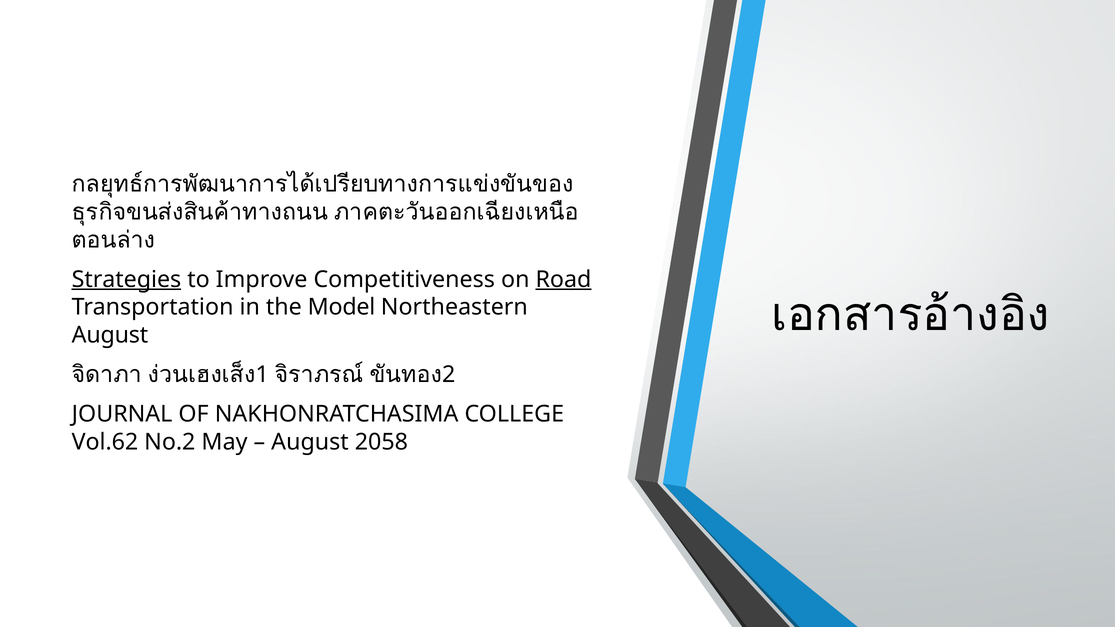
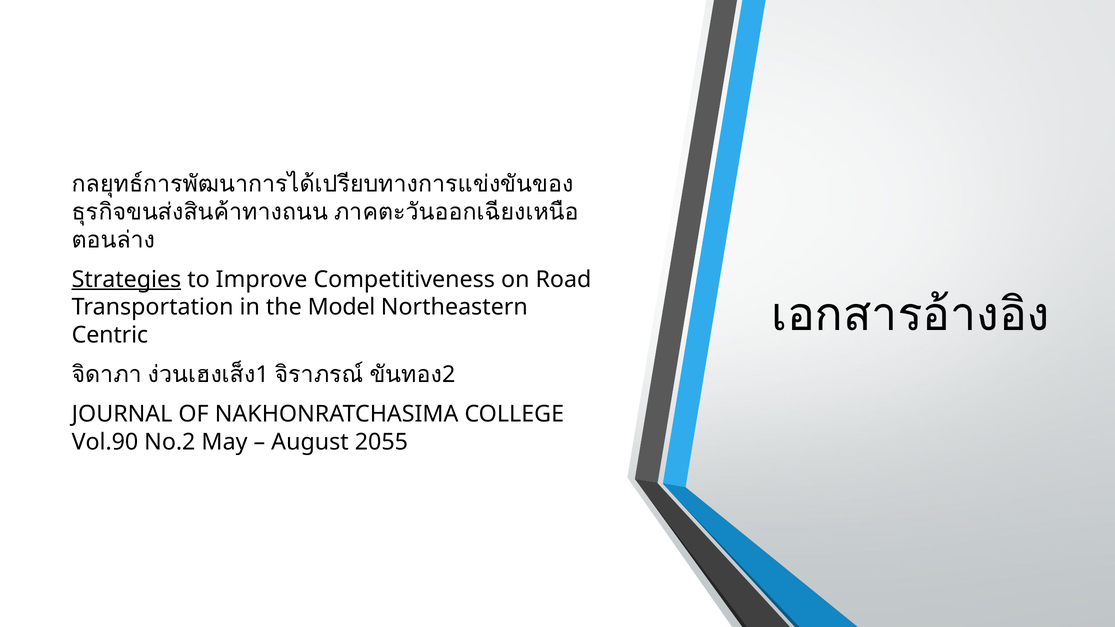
Road underline: present -> none
August at (110, 335): August -> Centric
Vol.62: Vol.62 -> Vol.90
2058: 2058 -> 2055
